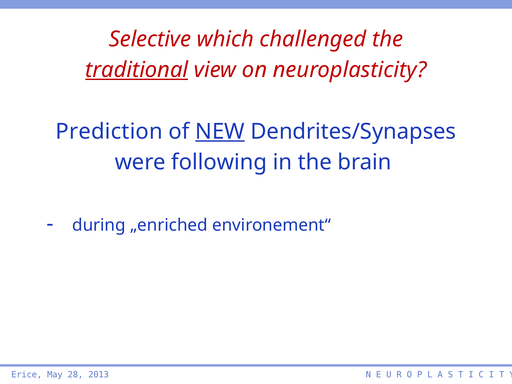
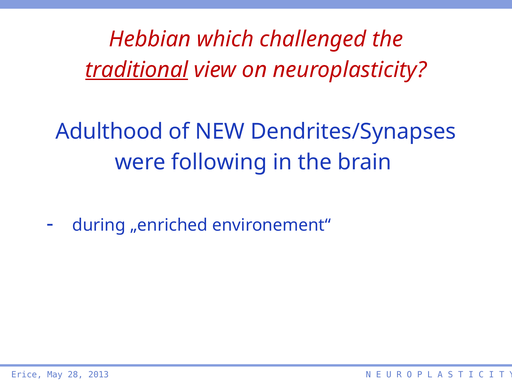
Selective: Selective -> Hebbian
Prediction: Prediction -> Adulthood
NEW underline: present -> none
